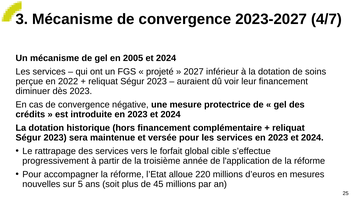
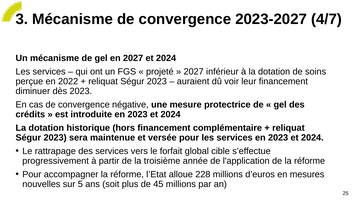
en 2005: 2005 -> 2027
220: 220 -> 228
